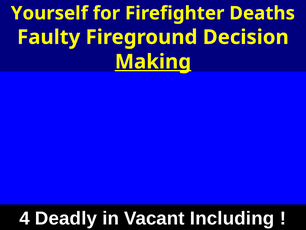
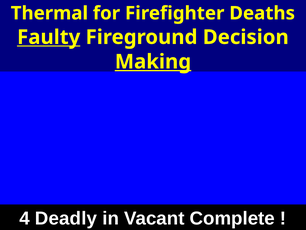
Yourself: Yourself -> Thermal
Faulty underline: none -> present
Including: Including -> Complete
